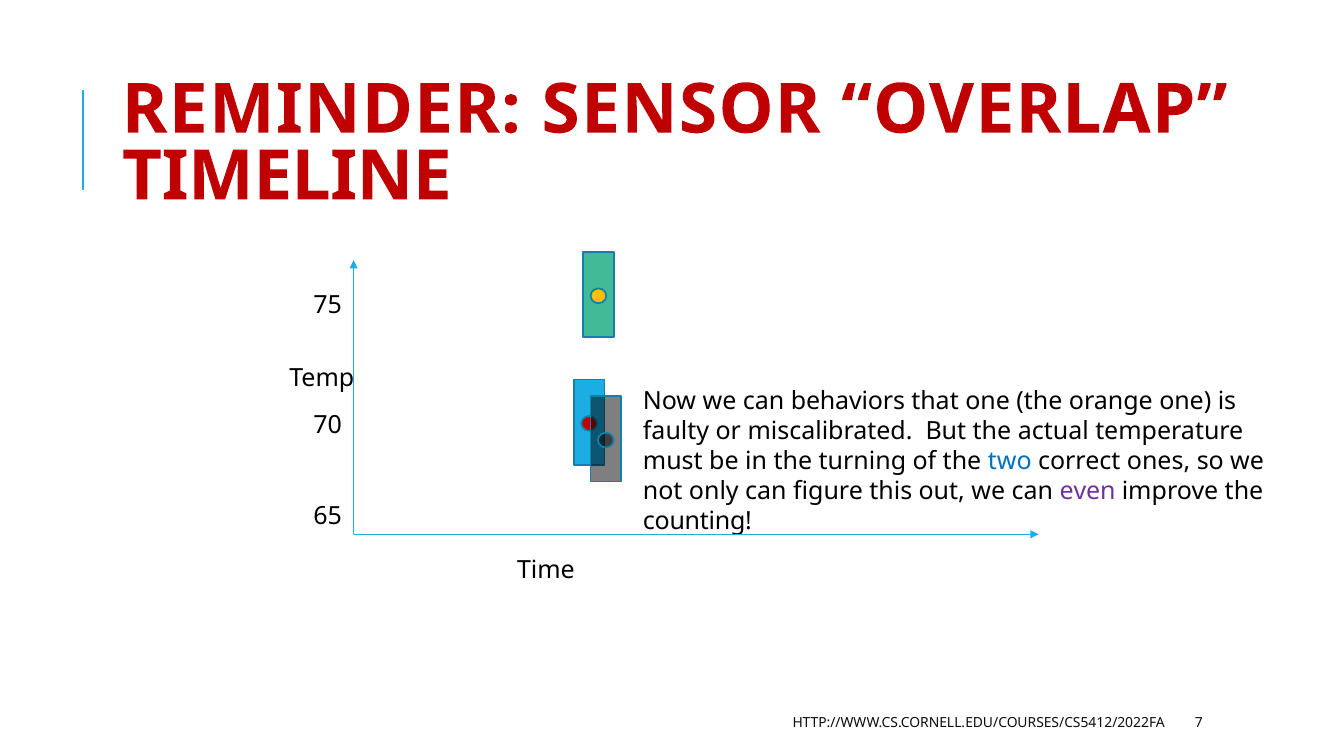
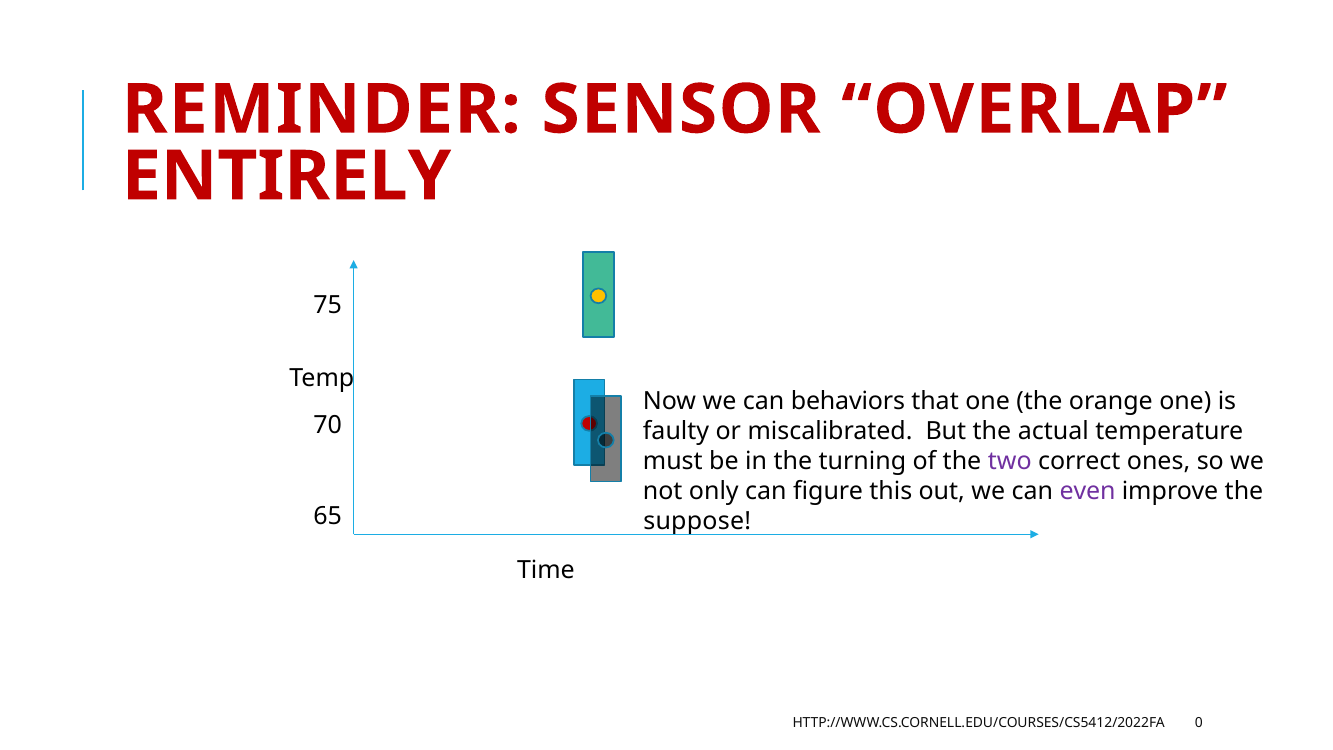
TIMELINE: TIMELINE -> ENTIRELY
two colour: blue -> purple
counting: counting -> suppose
7: 7 -> 0
